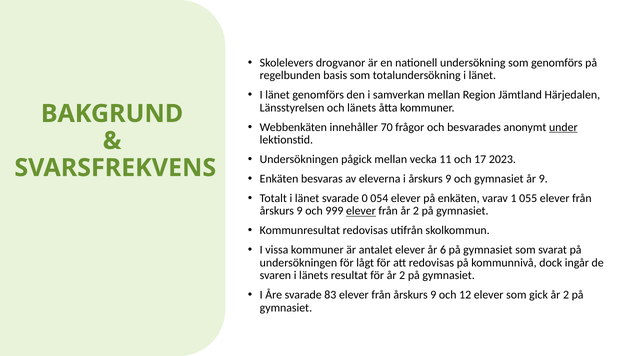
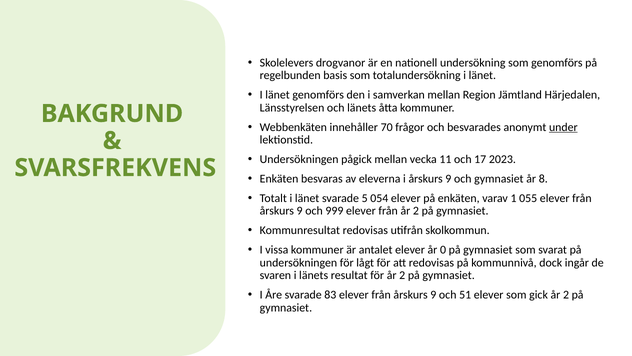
år 9: 9 -> 8
0: 0 -> 5
elever at (361, 211) underline: present -> none
6: 6 -> 0
12: 12 -> 51
